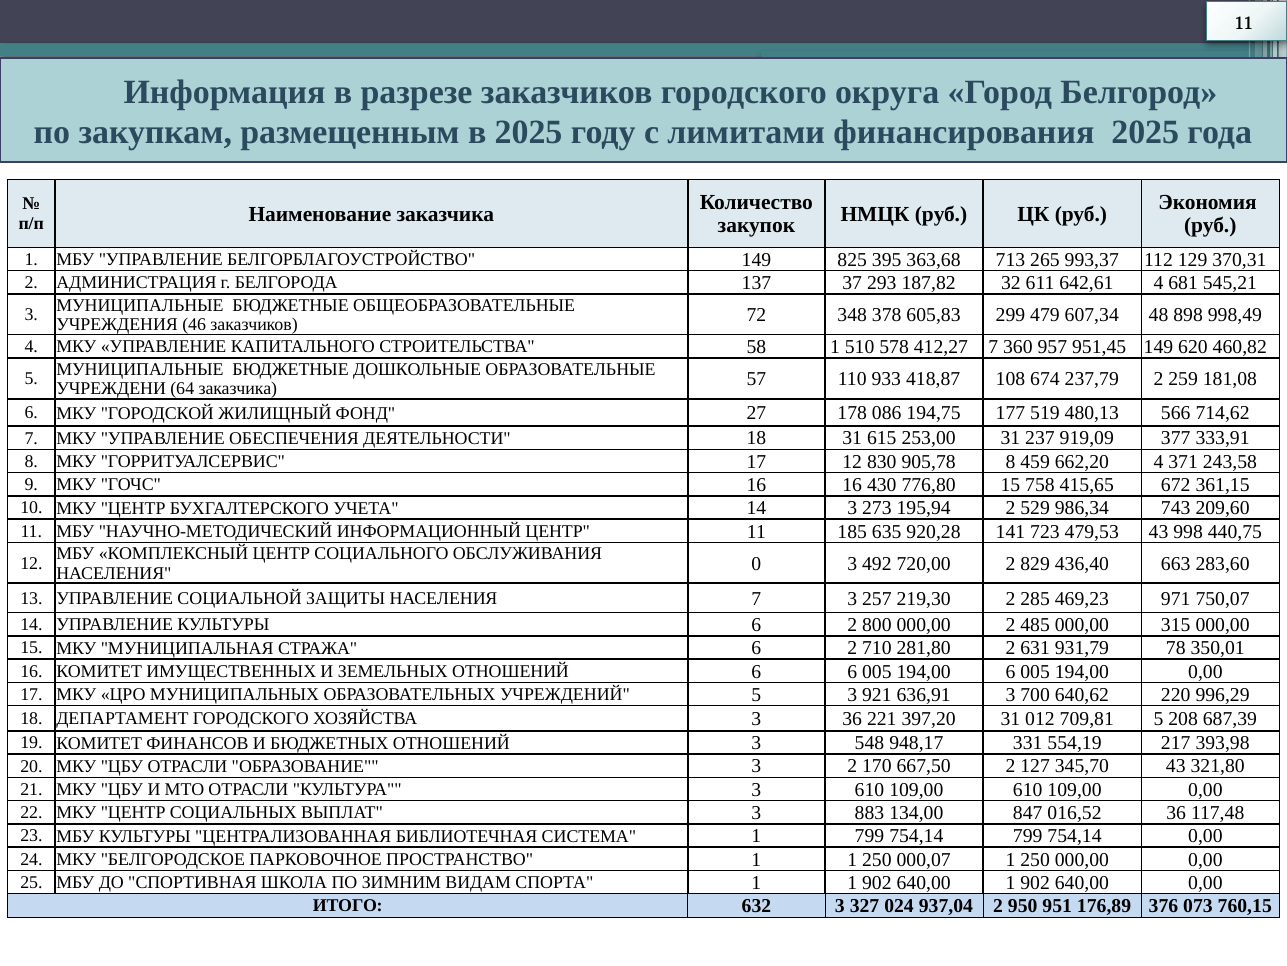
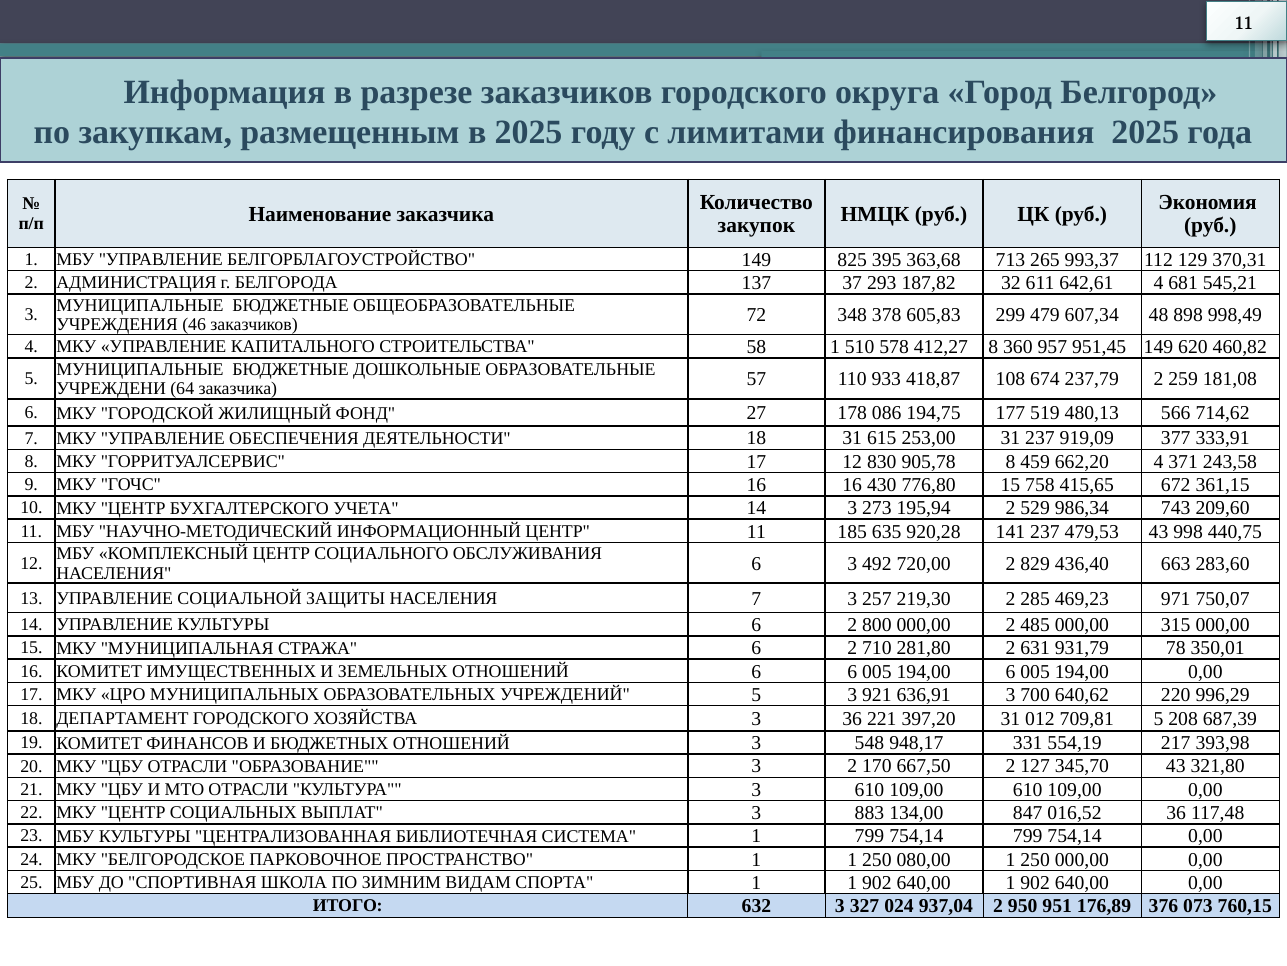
412,27 7: 7 -> 8
141 723: 723 -> 237
НАСЕЛЕНИЯ 0: 0 -> 6
000,07: 000,07 -> 080,00
